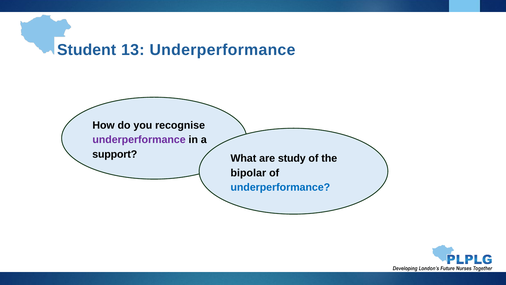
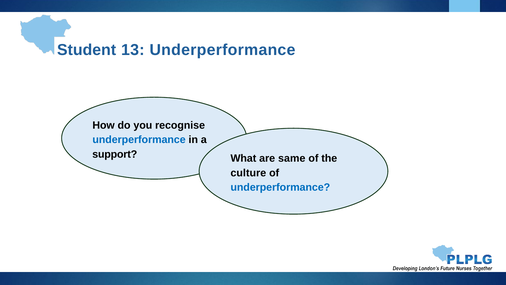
underperformance at (139, 140) colour: purple -> blue
study: study -> same
bipolar: bipolar -> culture
